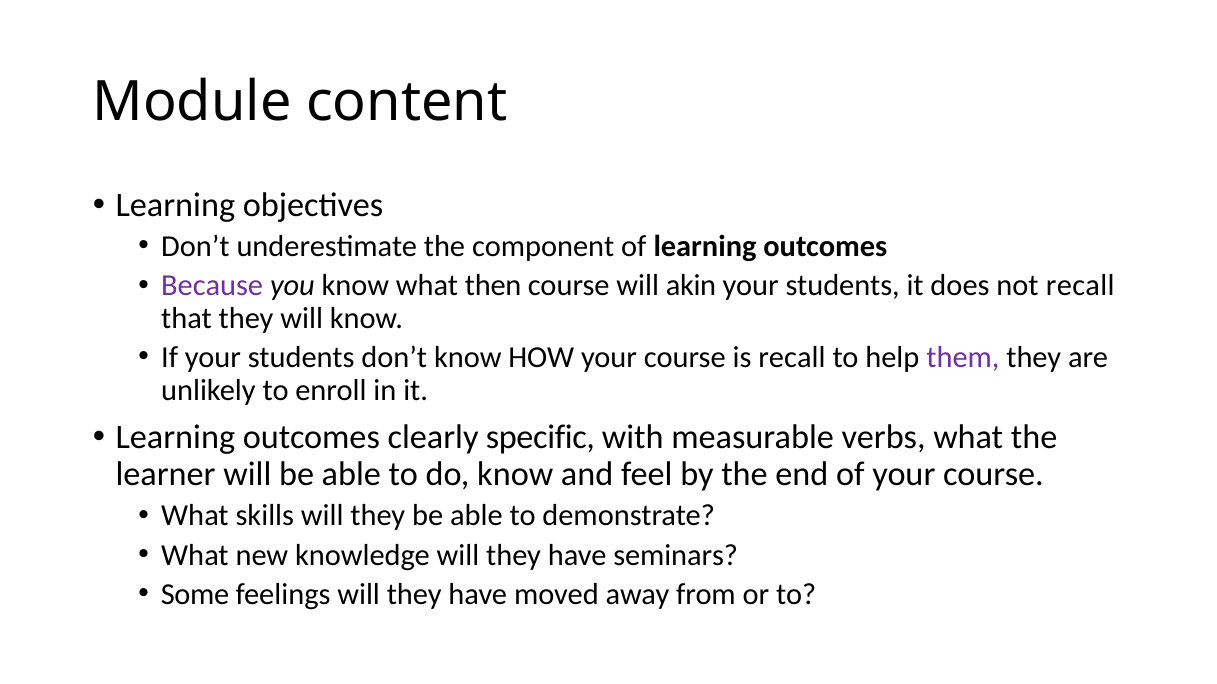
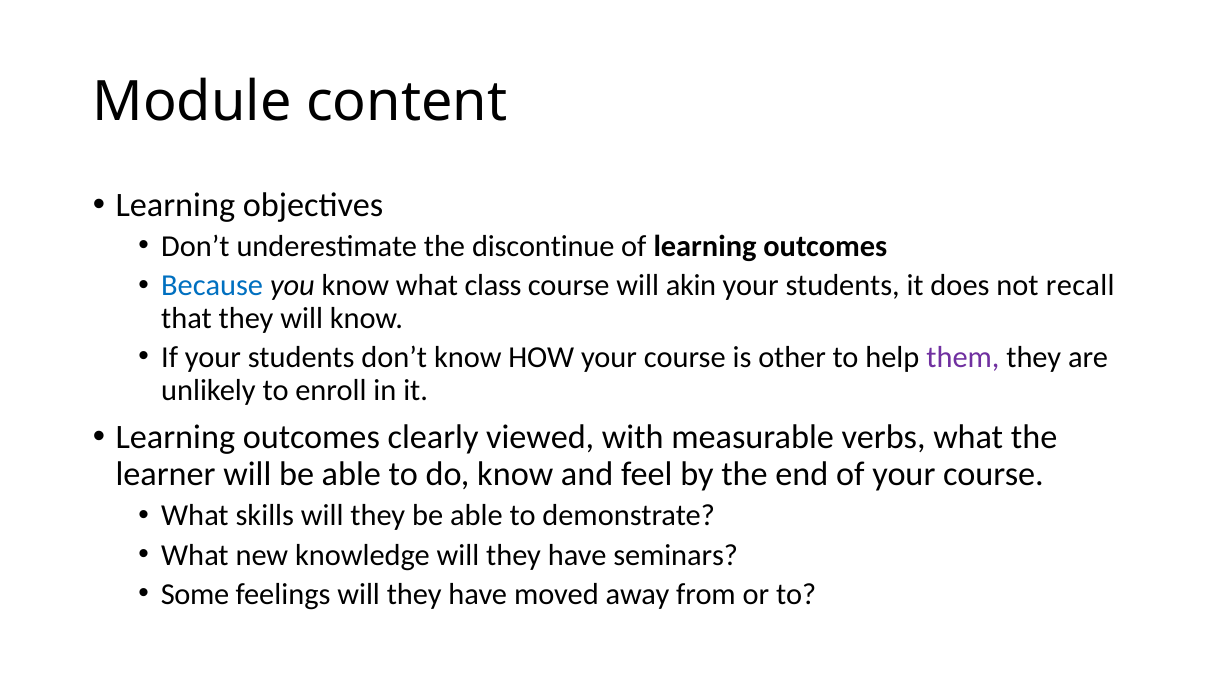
component: component -> discontinue
Because colour: purple -> blue
then: then -> class
is recall: recall -> other
specific: specific -> viewed
